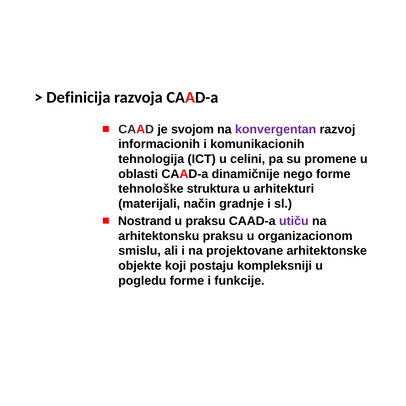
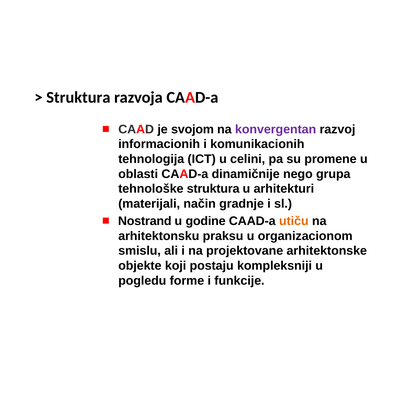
Definicija at (78, 98): Definicija -> Struktura
nego forme: forme -> grupa
u praksu: praksu -> godine
utiču colour: purple -> orange
